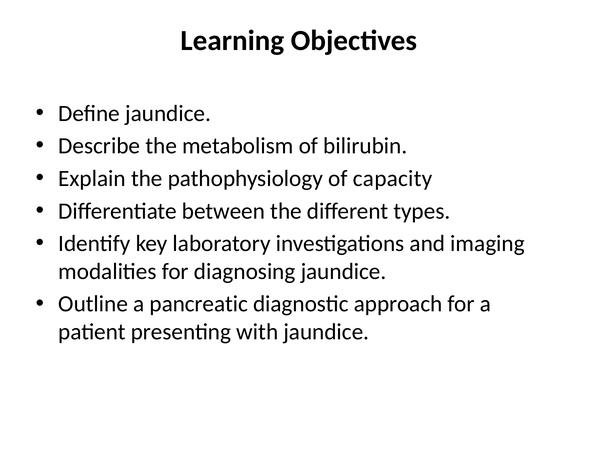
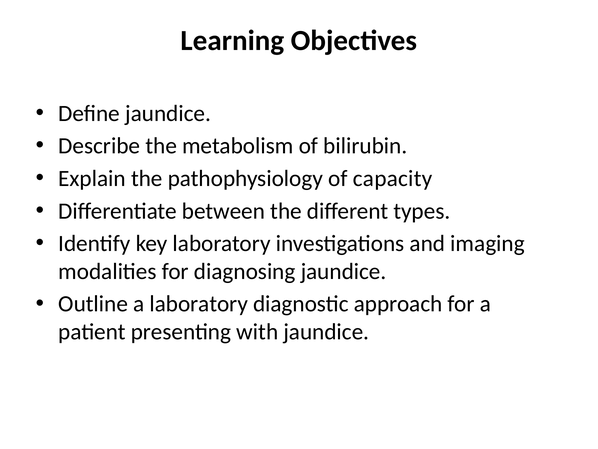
a pancreatic: pancreatic -> laboratory
